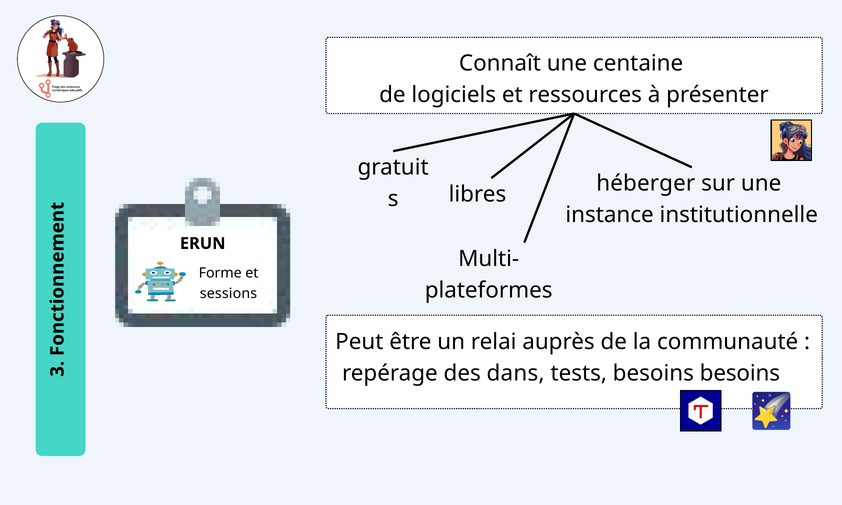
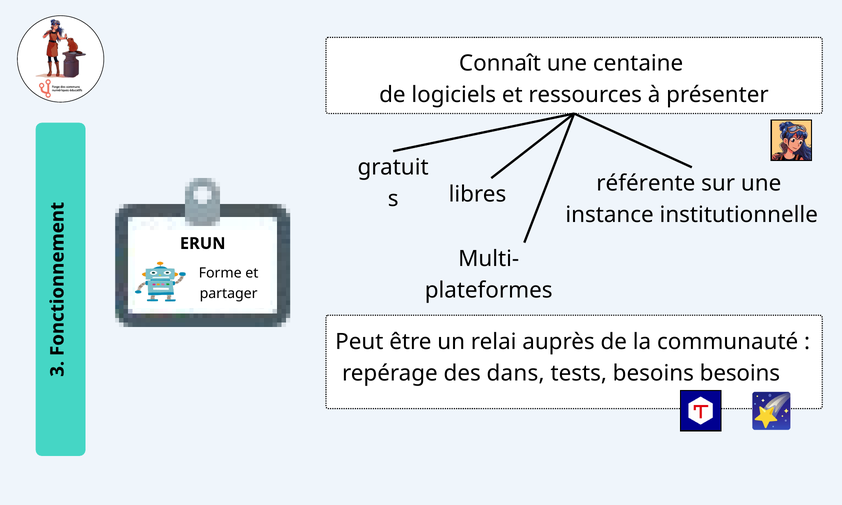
héberger: héberger -> référente
sessions: sessions -> partager
